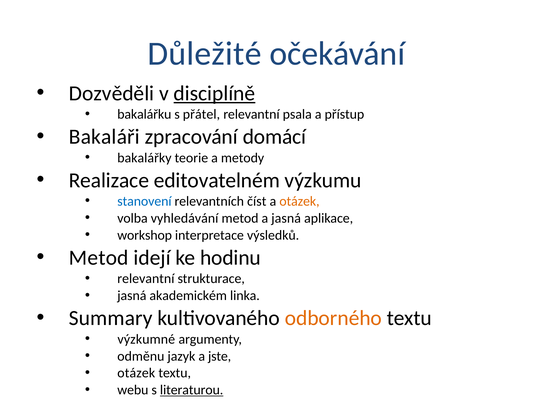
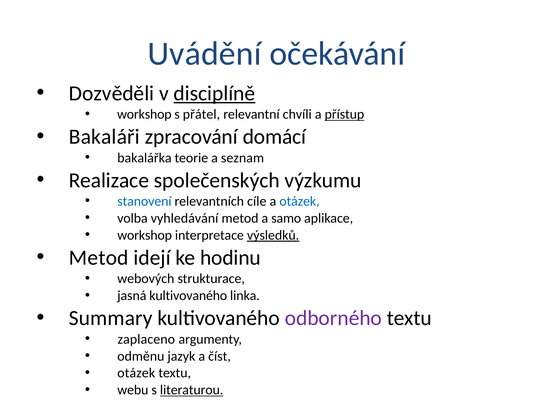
Důležité: Důležité -> Uvádění
bakalářku at (144, 114): bakalářku -> workshop
psala: psala -> chvíli
přístup underline: none -> present
bakalářky: bakalářky -> bakalářka
metody: metody -> seznam
editovatelném: editovatelném -> společenských
číst: číst -> cíle
otázek at (299, 201) colour: orange -> blue
a jasná: jasná -> samo
výsledků underline: none -> present
relevantní at (146, 279): relevantní -> webových
jasná akademickém: akademickém -> kultivovaného
odborného colour: orange -> purple
výzkumné: výzkumné -> zaplaceno
jste: jste -> číst
